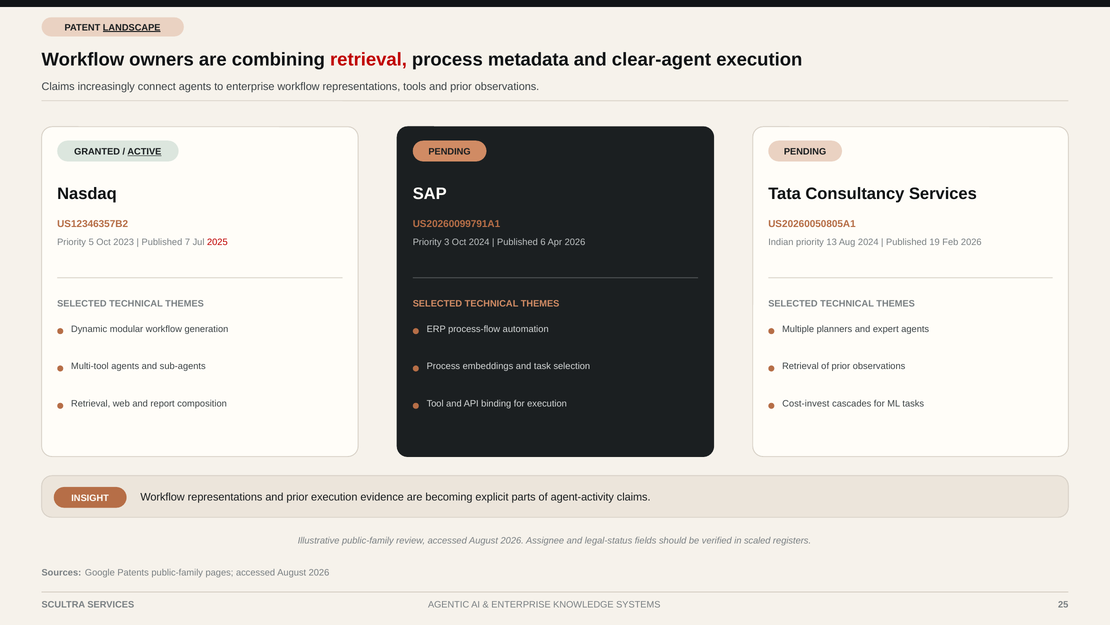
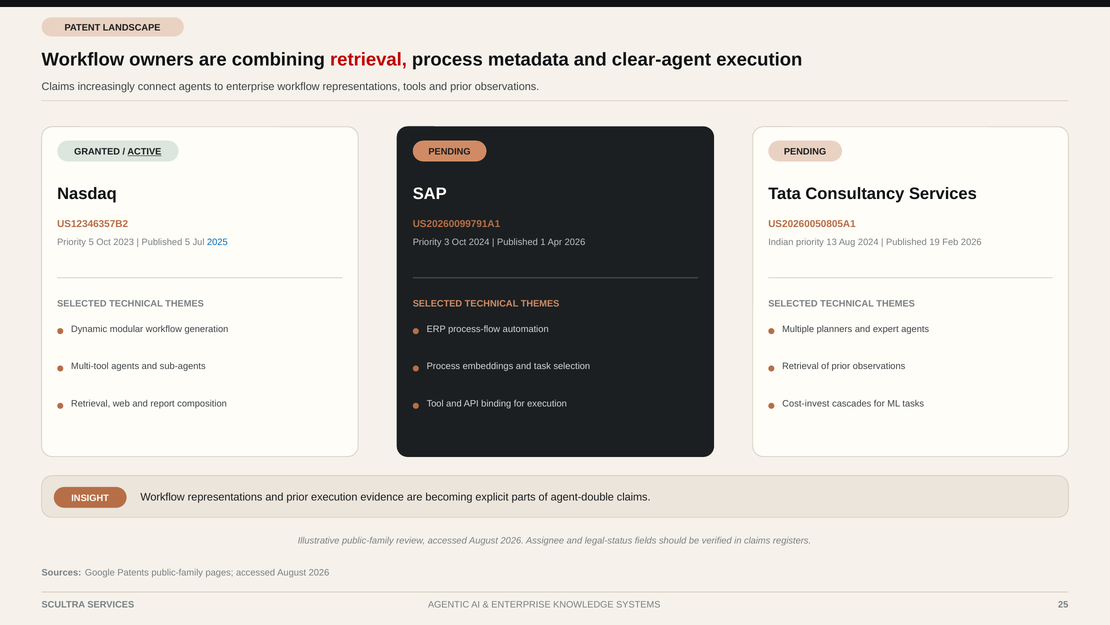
LANDSCAPE underline: present -> none
Published 7: 7 -> 5
2025 colour: red -> blue
6: 6 -> 1
agent-activity: agent-activity -> agent-double
in scaled: scaled -> claims
